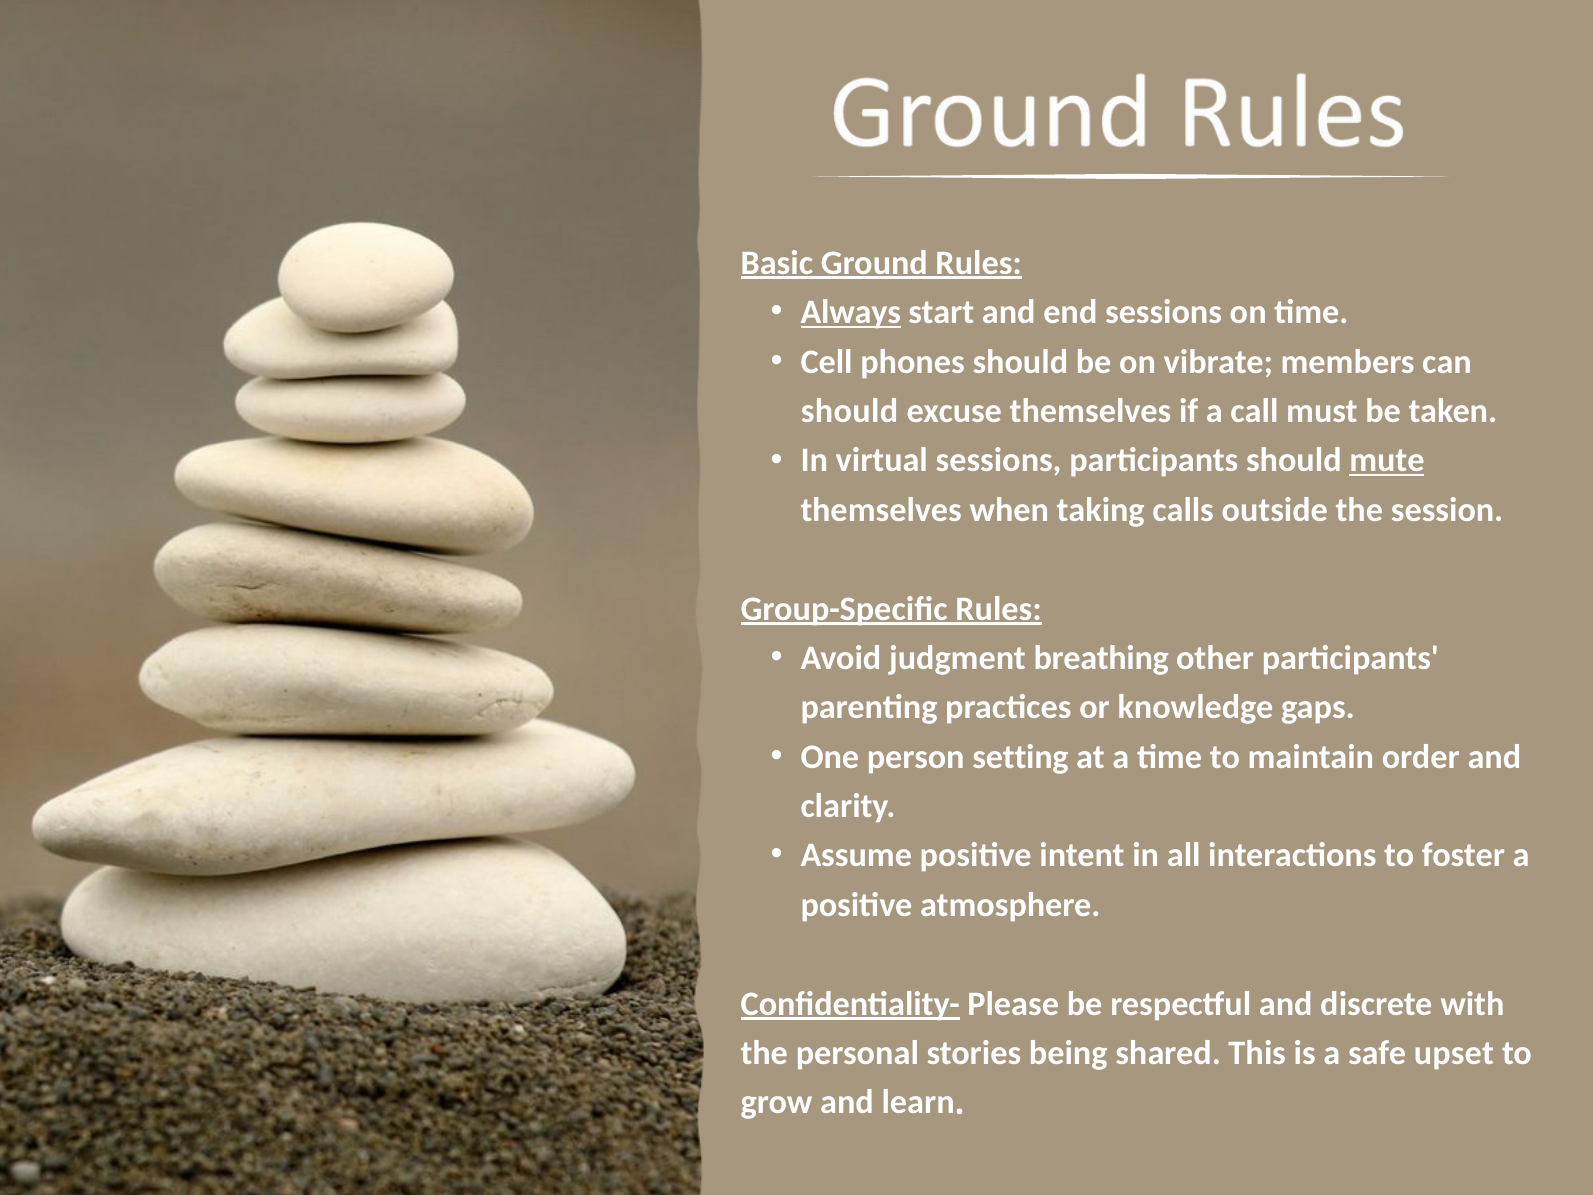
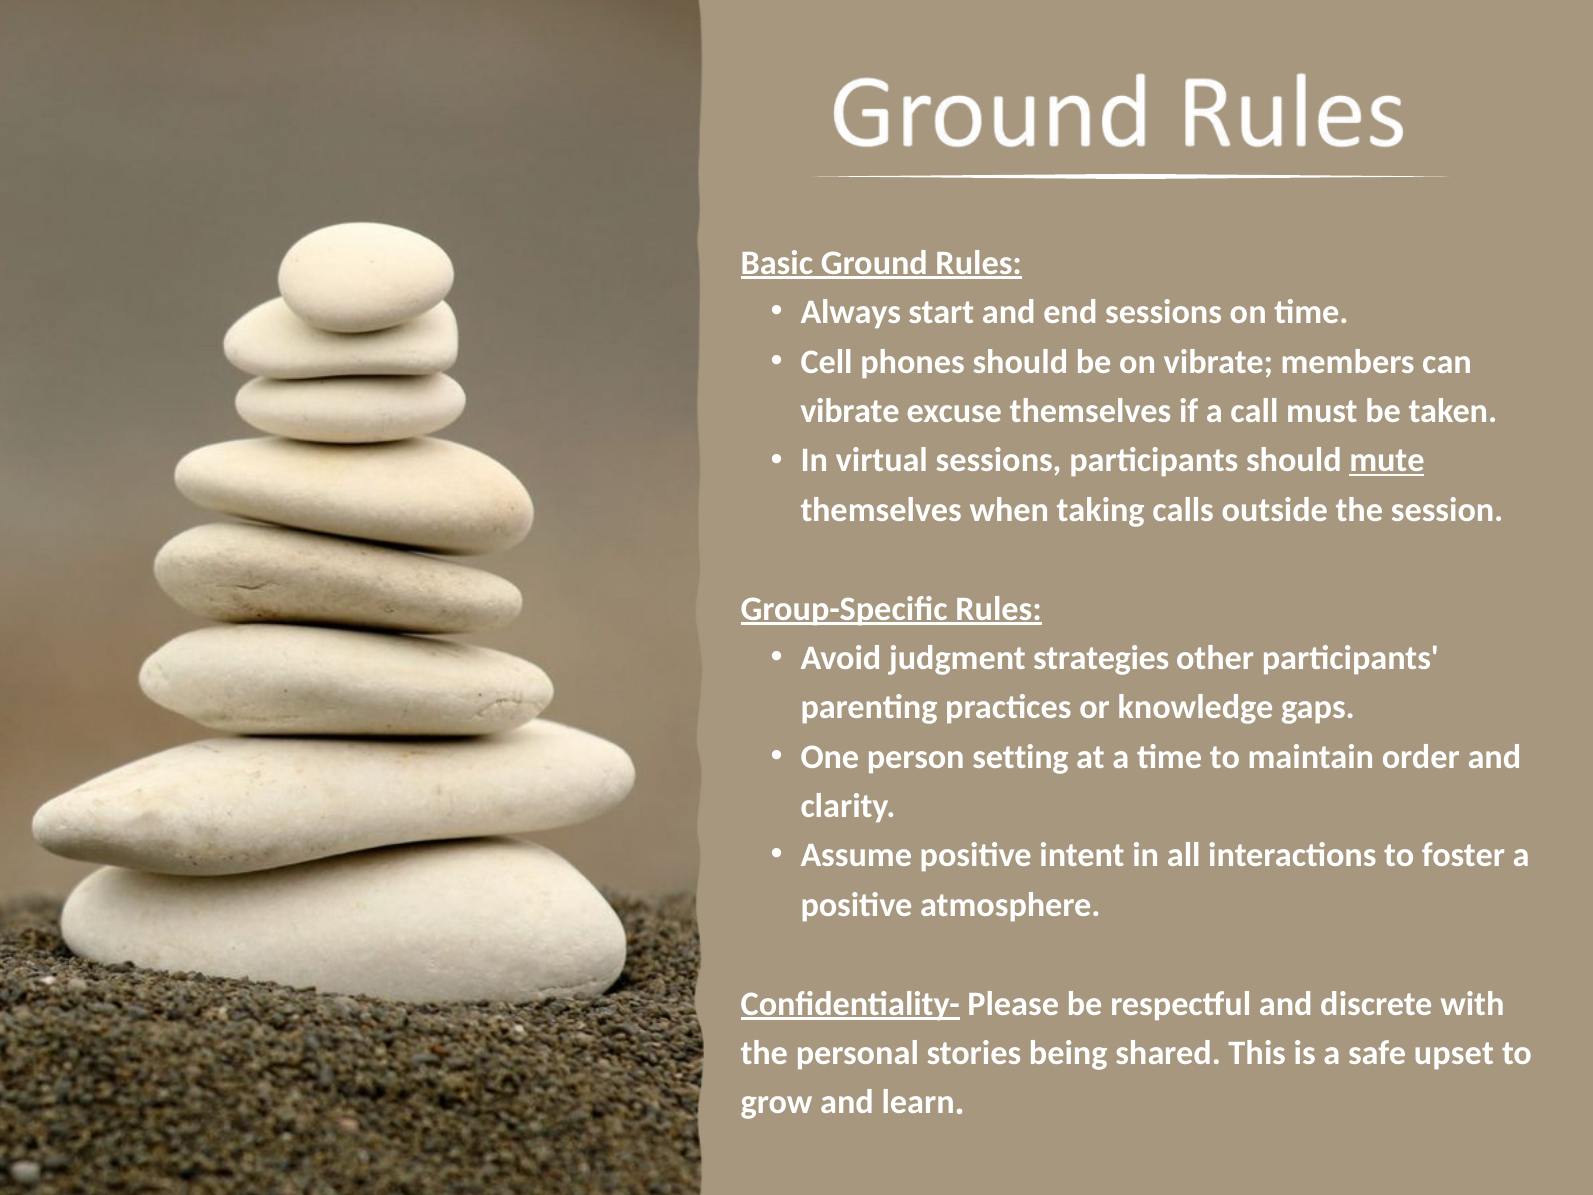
Always underline: present -> none
should at (850, 411): should -> vibrate
breathing: breathing -> strategies
